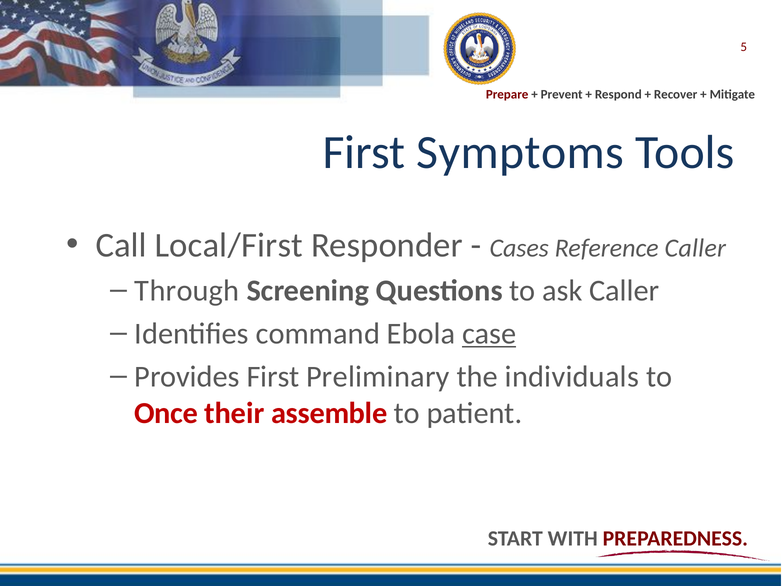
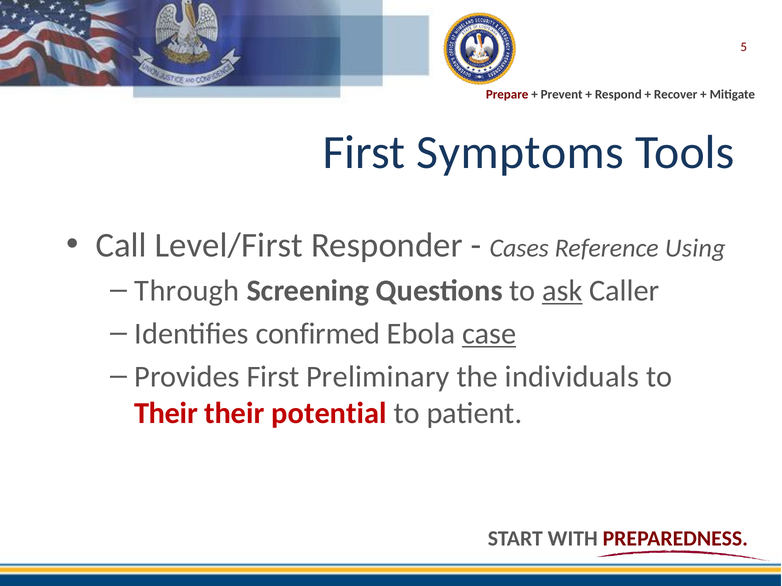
Local/First: Local/First -> Level/First
Reference Caller: Caller -> Using
ask underline: none -> present
command: command -> confirmed
Once at (166, 413): Once -> Their
assemble: assemble -> potential
